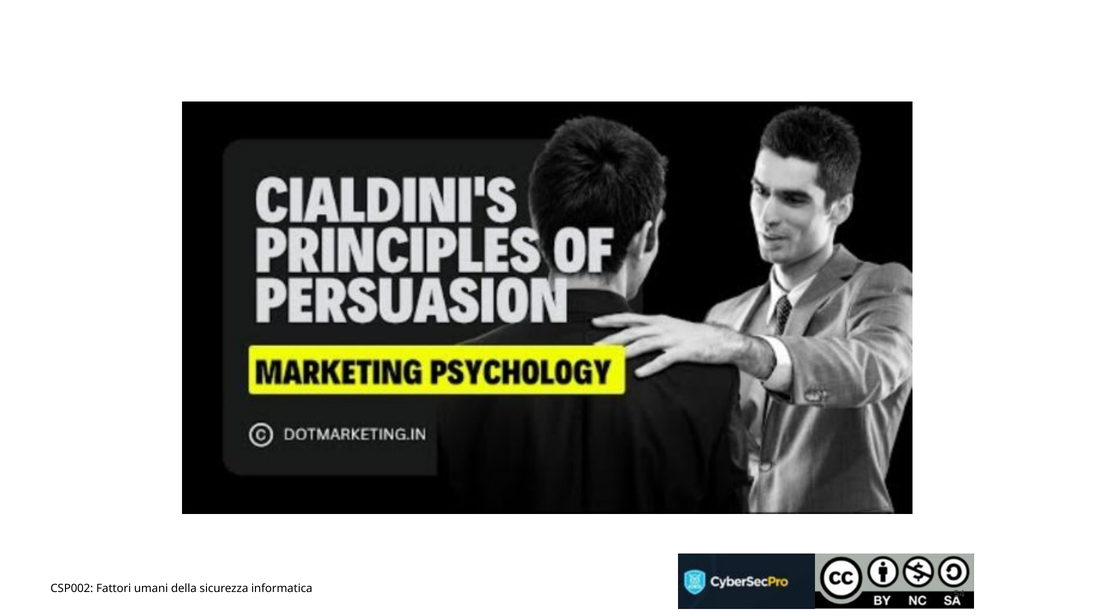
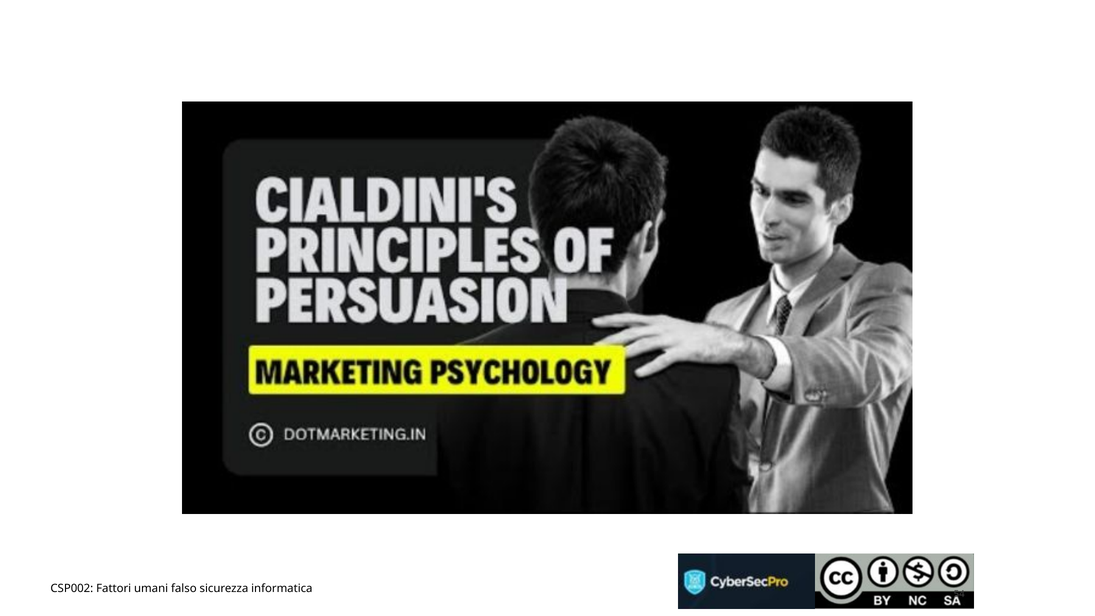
della: della -> falso
